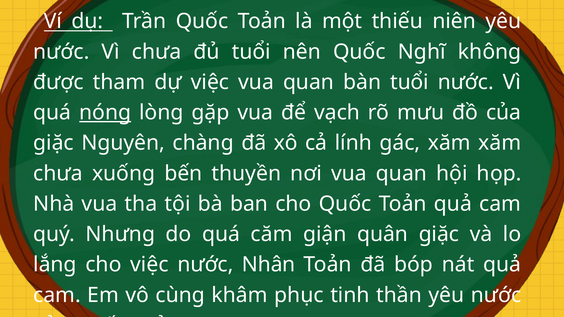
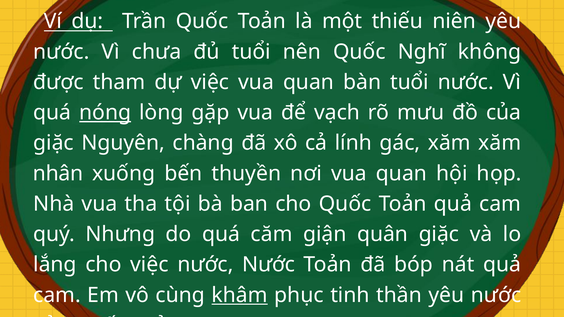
chưa at (58, 174): chưa -> nhân
nước Nhân: Nhân -> Nước
khâm underline: none -> present
